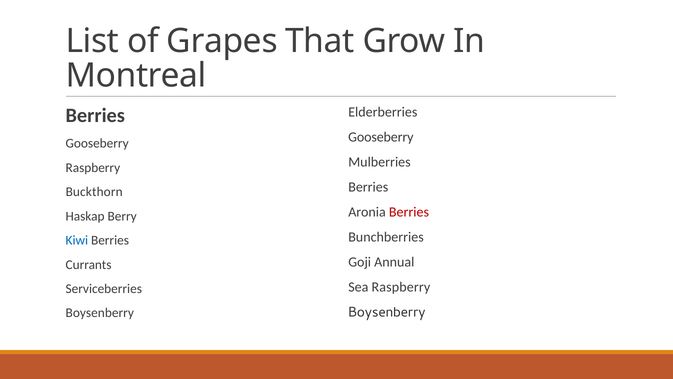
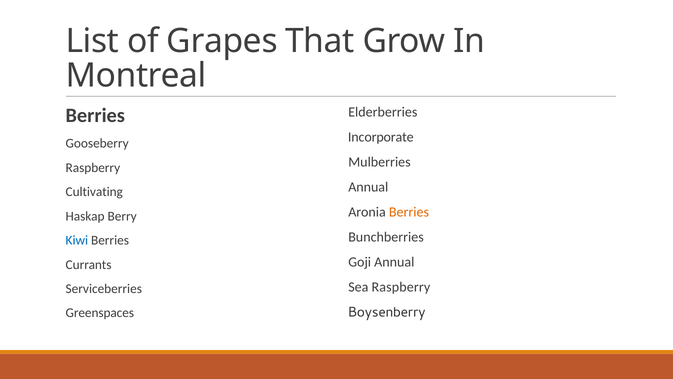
Gooseberry at (381, 137): Gooseberry -> Incorporate
Berries at (368, 187): Berries -> Annual
Buckthorn: Buckthorn -> Cultivating
Berries at (409, 212) colour: red -> orange
Boysenberry at (100, 313): Boysenberry -> Greenspaces
